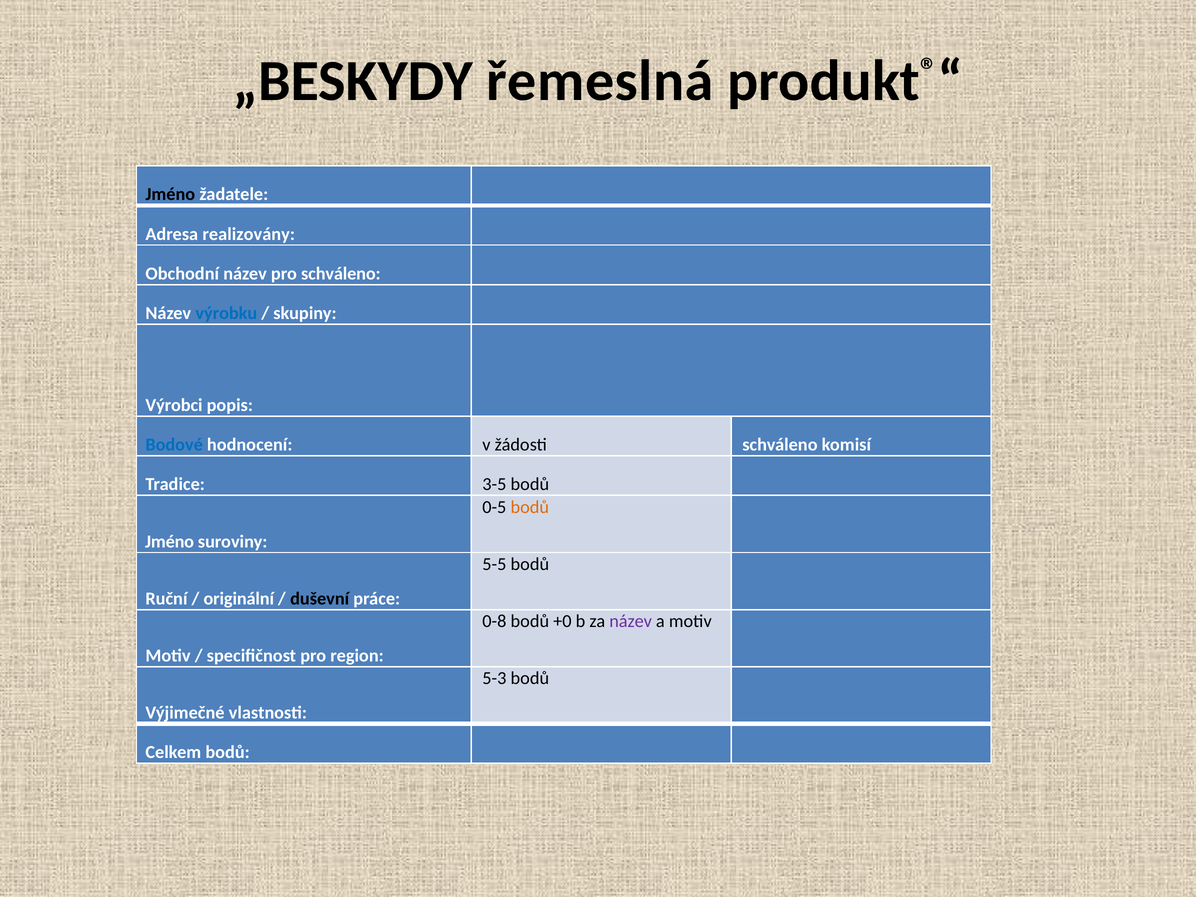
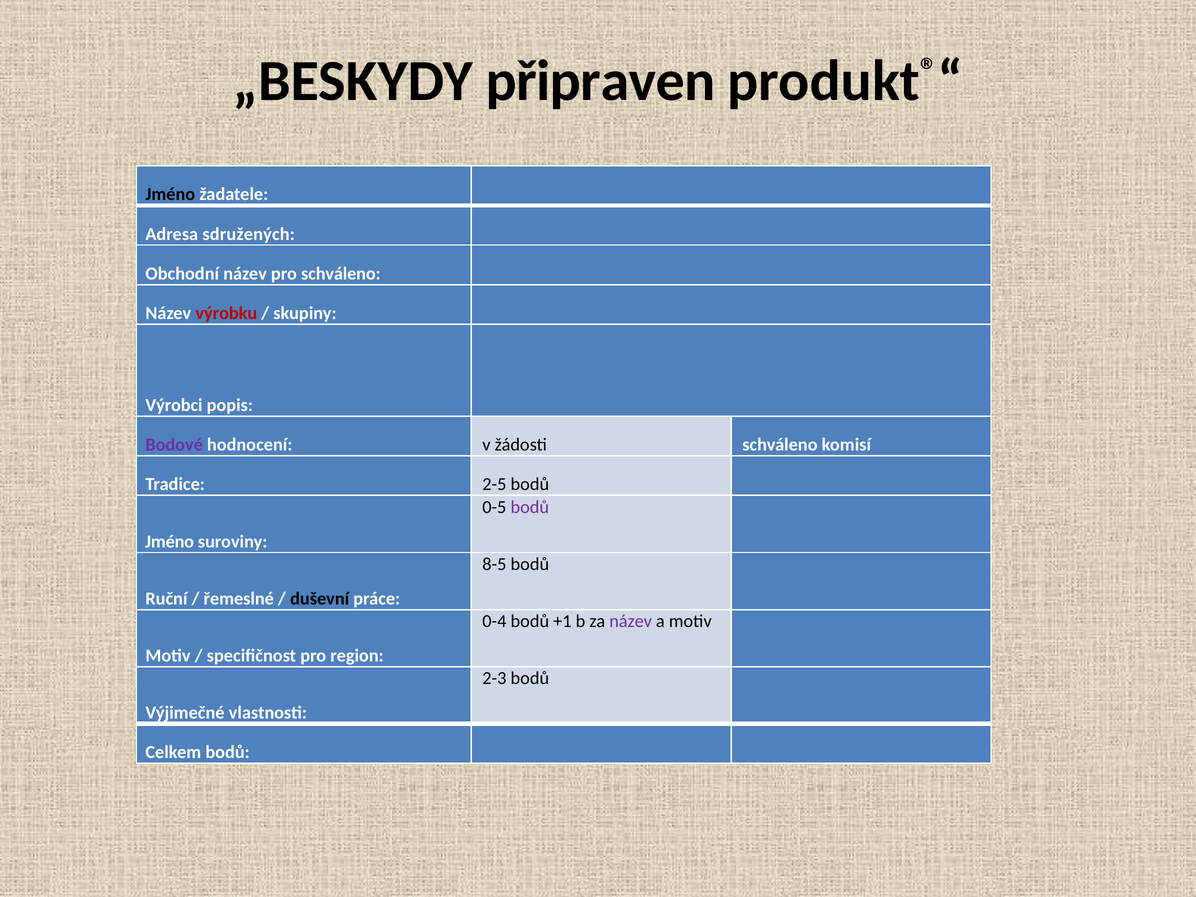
řemeslná: řemeslná -> připraven
realizovány: realizovány -> sdružených
výrobku colour: blue -> red
Bodové colour: blue -> purple
3-5: 3-5 -> 2-5
bodů at (530, 507) colour: orange -> purple
5-5: 5-5 -> 8-5
originální: originální -> řemeslné
0-8: 0-8 -> 0-4
+0: +0 -> +1
5-3: 5-3 -> 2-3
